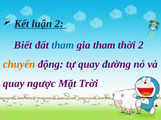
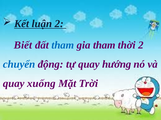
chuyển colour: orange -> blue
đường: đường -> hướng
ngược: ngược -> xuống
